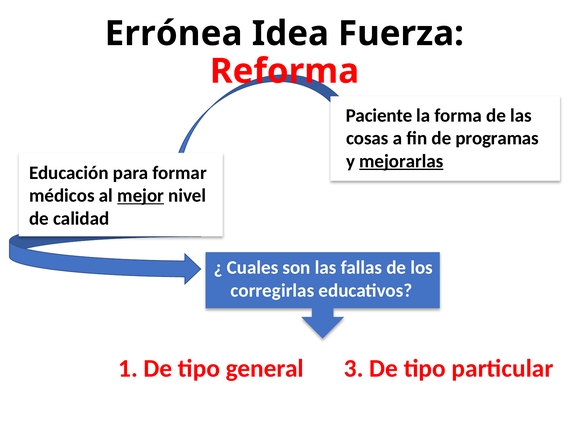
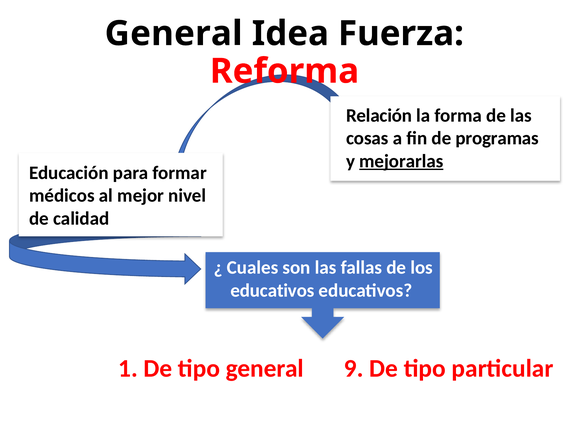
Errónea at (174, 34): Errónea -> General
Paciente: Paciente -> Relación
mejor underline: present -> none
corregirlas at (272, 290): corregirlas -> educativos
3: 3 -> 9
